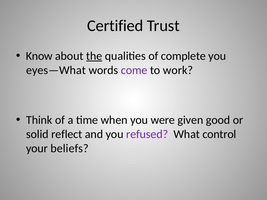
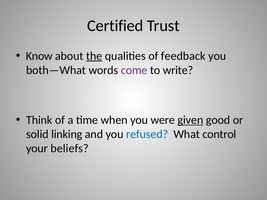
complete: complete -> feedback
eyes—What: eyes—What -> both—What
work: work -> write
given underline: none -> present
reflect: reflect -> linking
refused colour: purple -> blue
